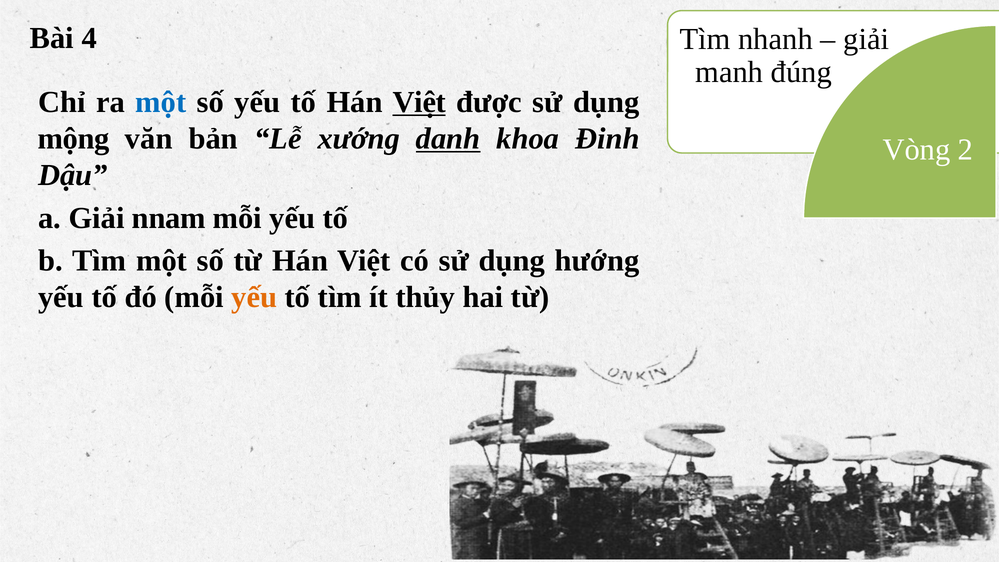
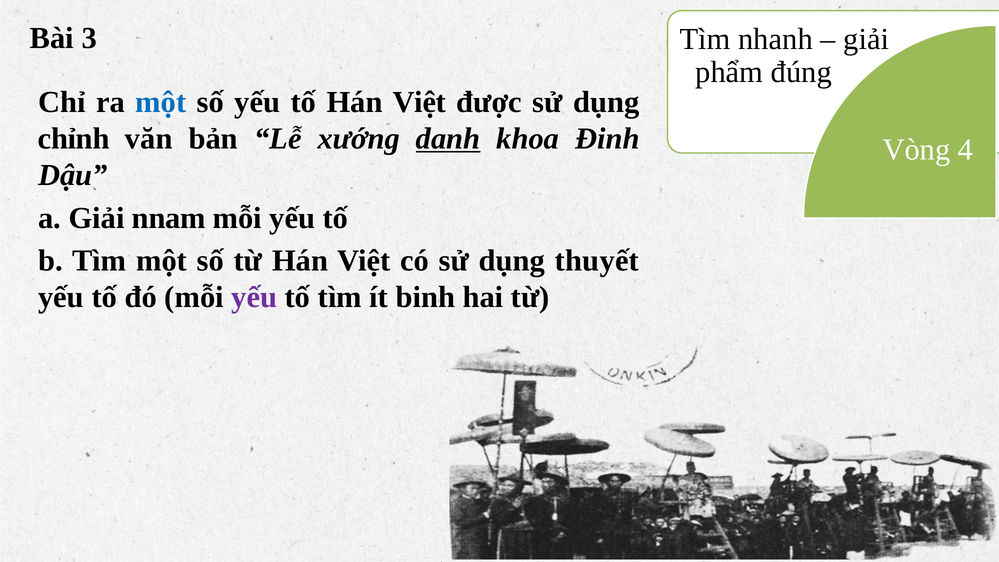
4: 4 -> 3
manh: manh -> phẩm
Việt at (419, 102) underline: present -> none
mộng: mộng -> chỉnh
2: 2 -> 4
hướng: hướng -> thuyết
yếu at (254, 297) colour: orange -> purple
thủy: thủy -> binh
